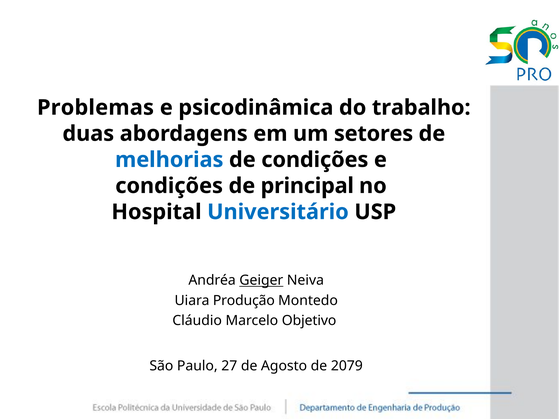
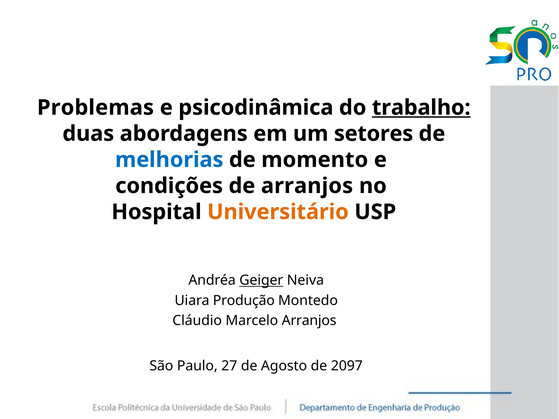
trabalho underline: none -> present
de condições: condições -> momento
de principal: principal -> arranjos
Universitário colour: blue -> orange
Marcelo Objetivo: Objetivo -> Arranjos
2079: 2079 -> 2097
